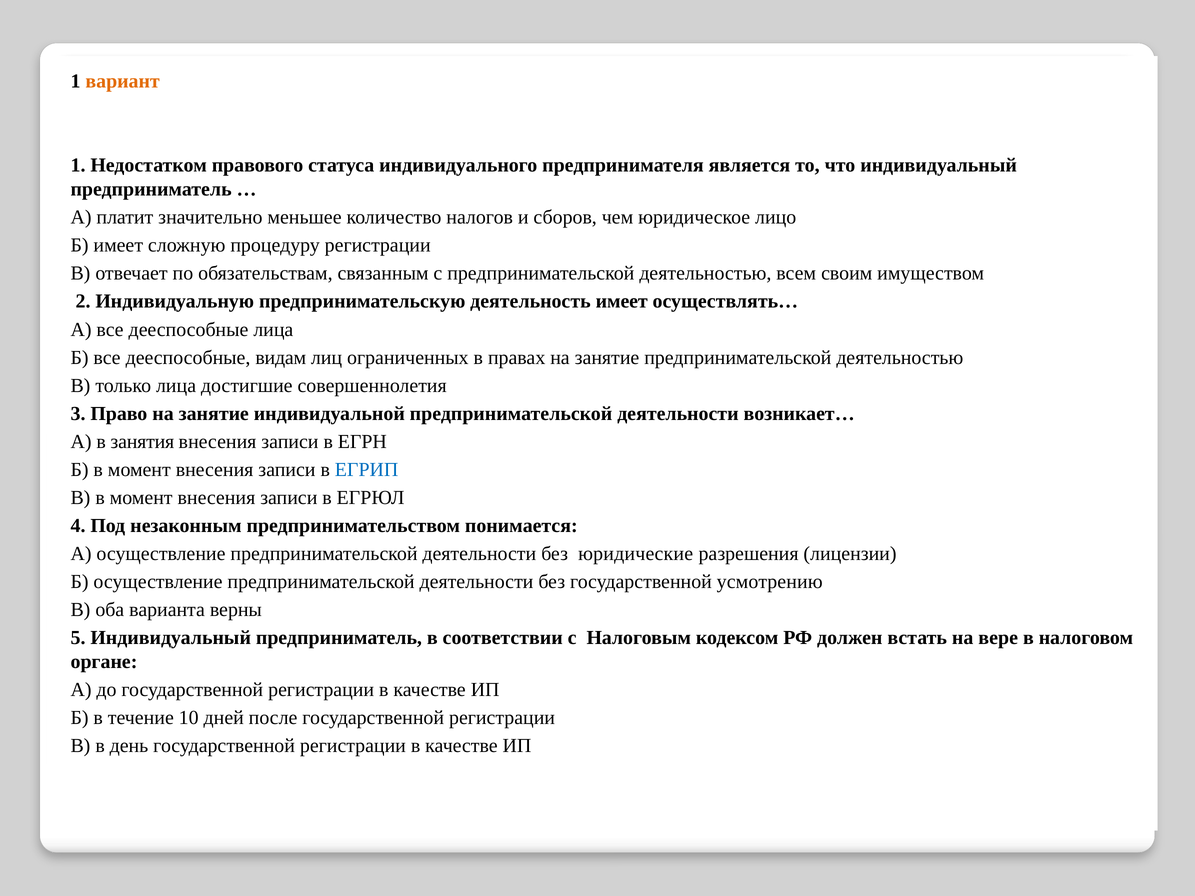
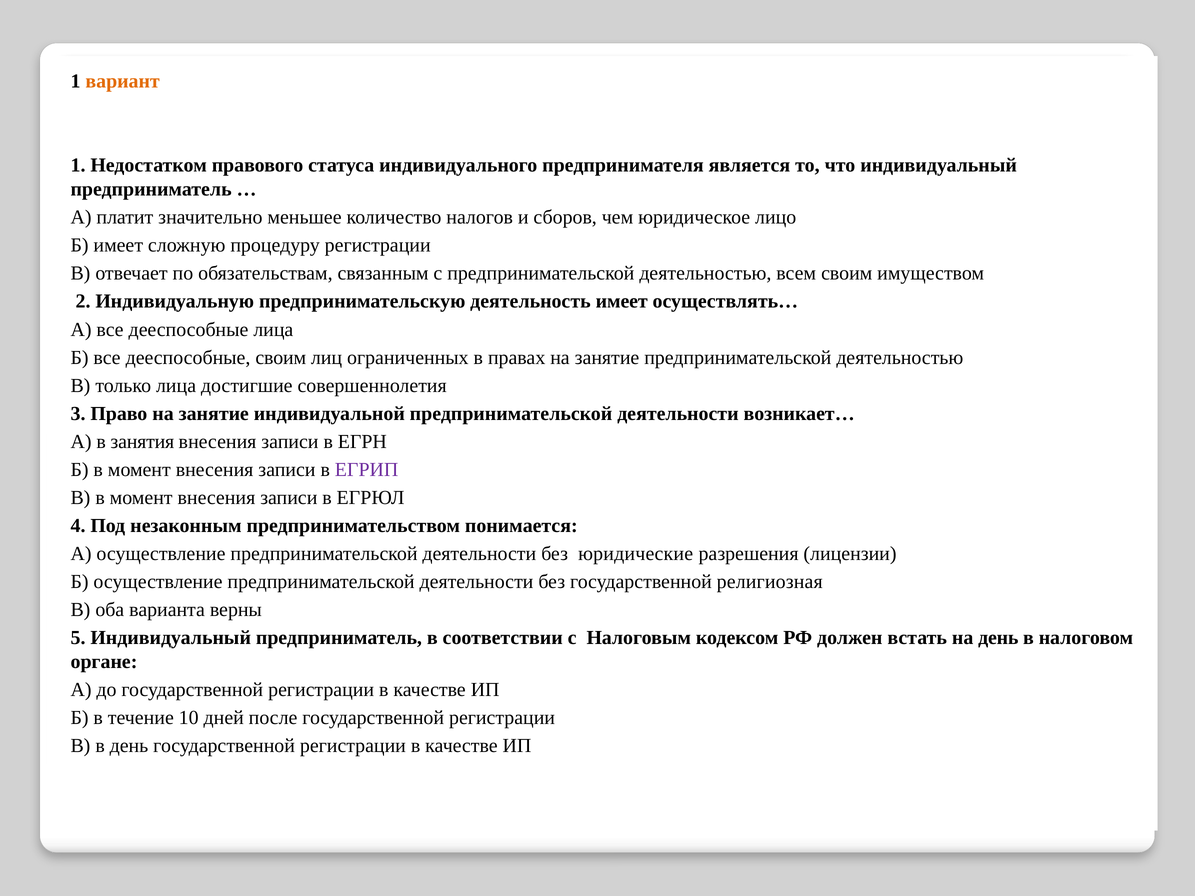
дееспособные видам: видам -> своим
ЕГРИП colour: blue -> purple
усмотрению: усмотрению -> религиозная
на вере: вере -> день
